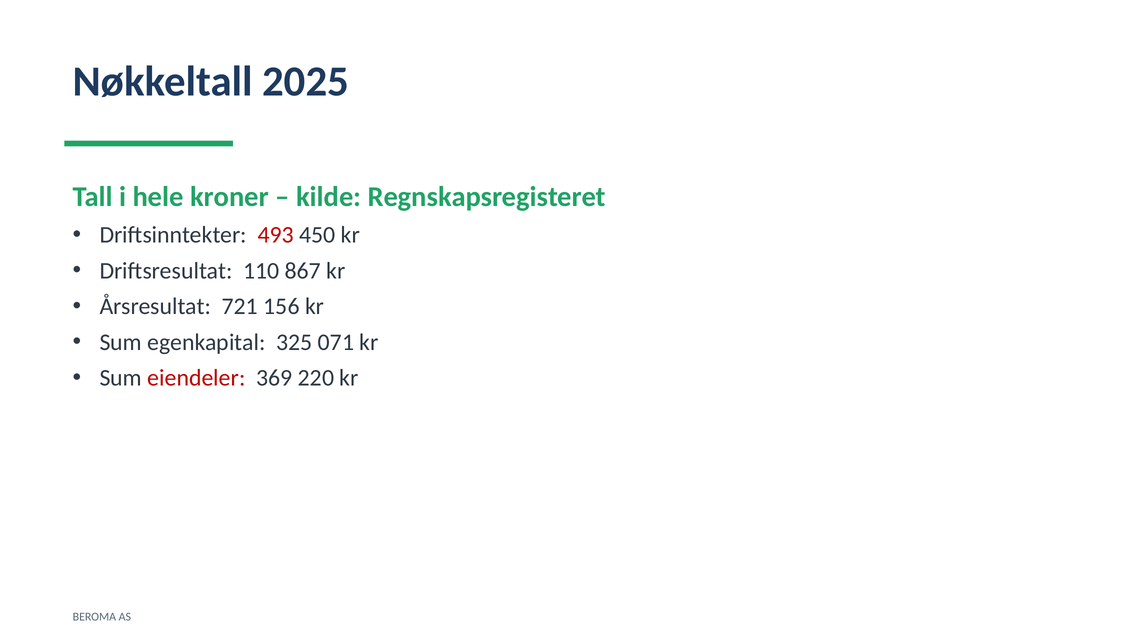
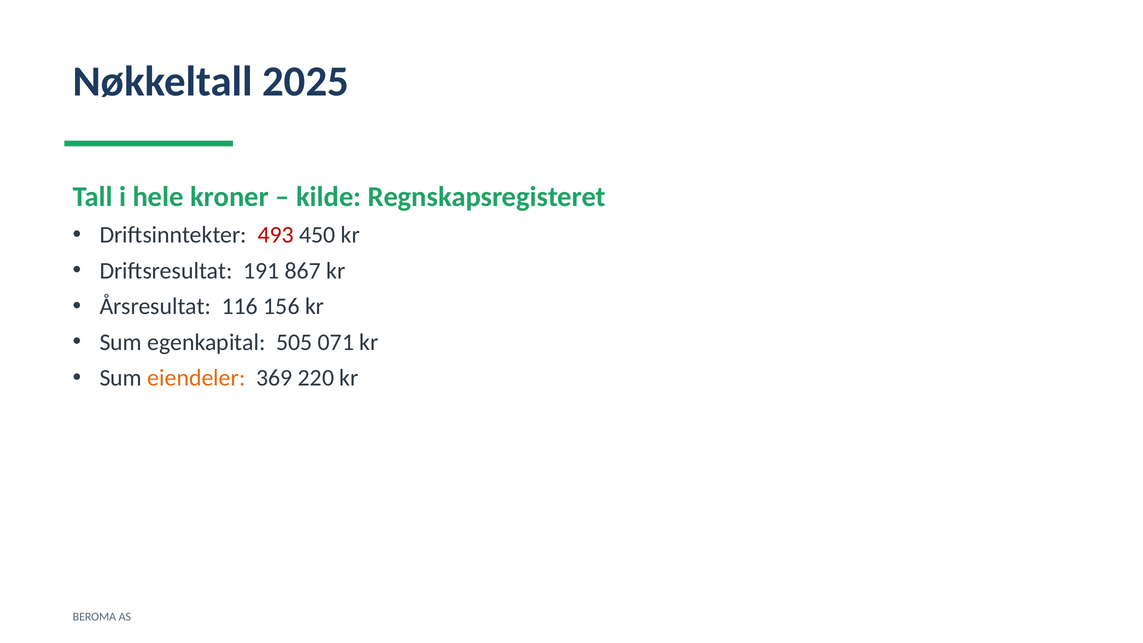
110: 110 -> 191
721: 721 -> 116
325: 325 -> 505
eiendeler colour: red -> orange
